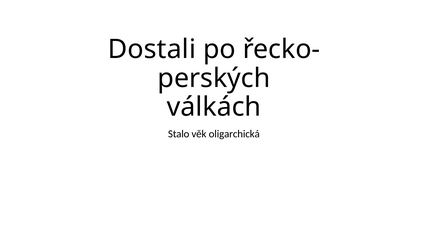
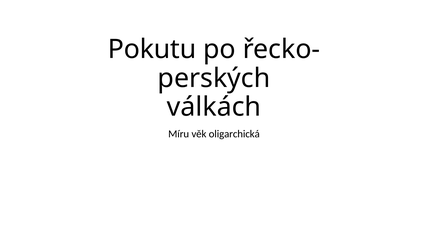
Dostali: Dostali -> Pokutu
Stalo: Stalo -> Míru
